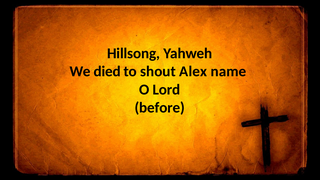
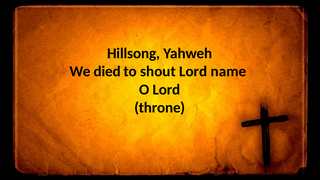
shout Alex: Alex -> Lord
before: before -> throne
